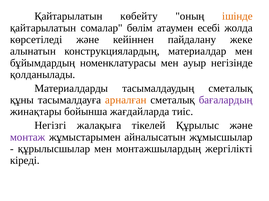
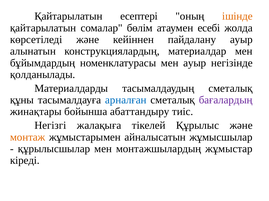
көбейту: көбейту -> есептері
пайдалану жеке: жеке -> ауыр
арналған colour: orange -> blue
жағдайларда: жағдайларда -> абаттандыру
монтаж colour: purple -> orange
жергілікті: жергілікті -> жұмыстар
